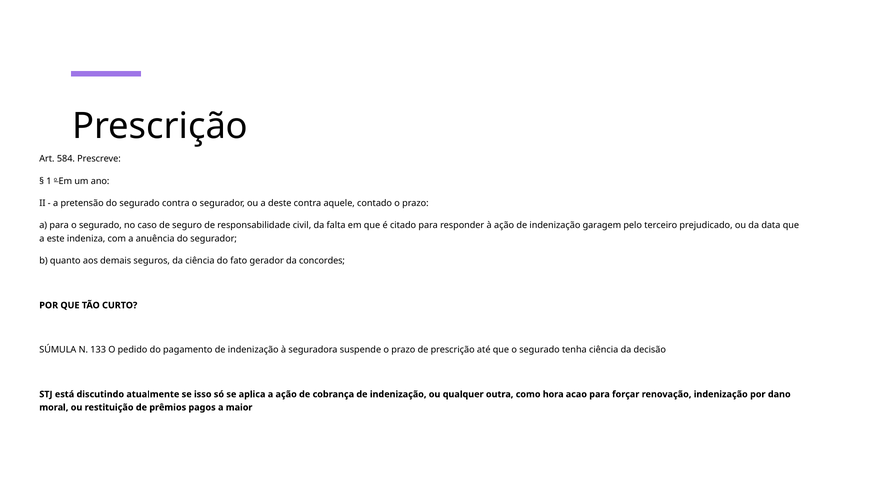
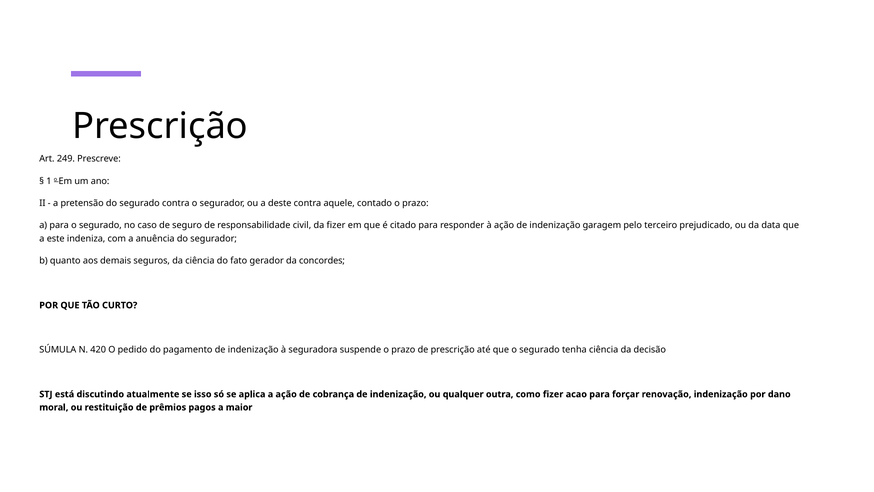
584: 584 -> 249
da falta: falta -> fizer
133: 133 -> 420
como hora: hora -> fizer
